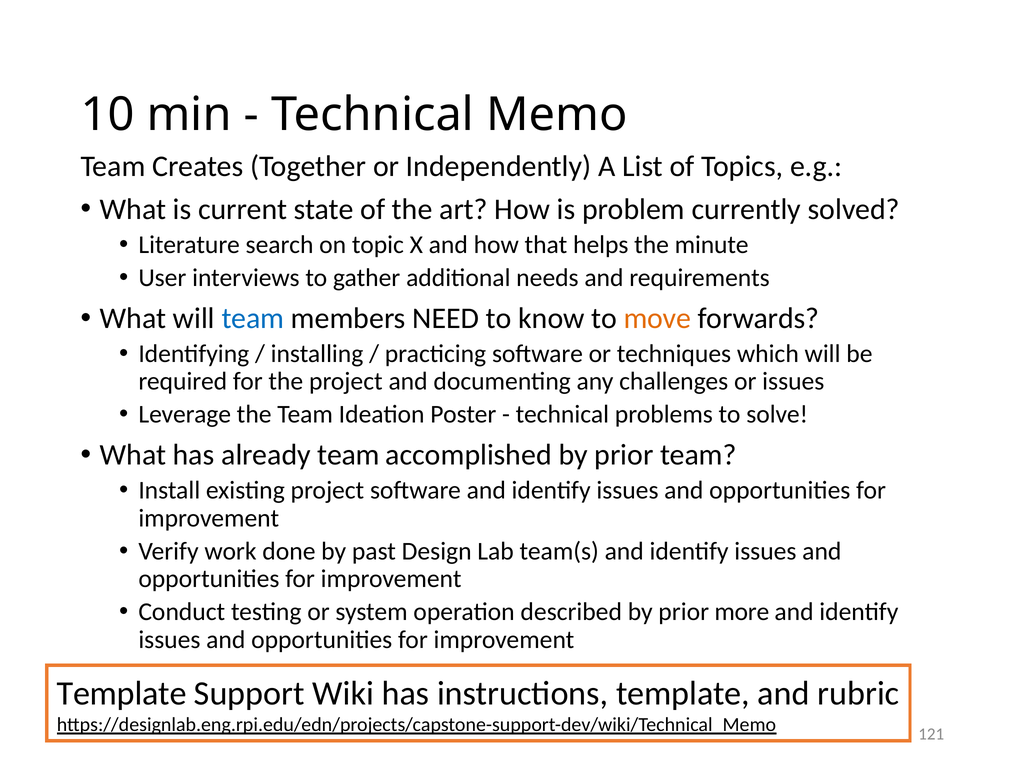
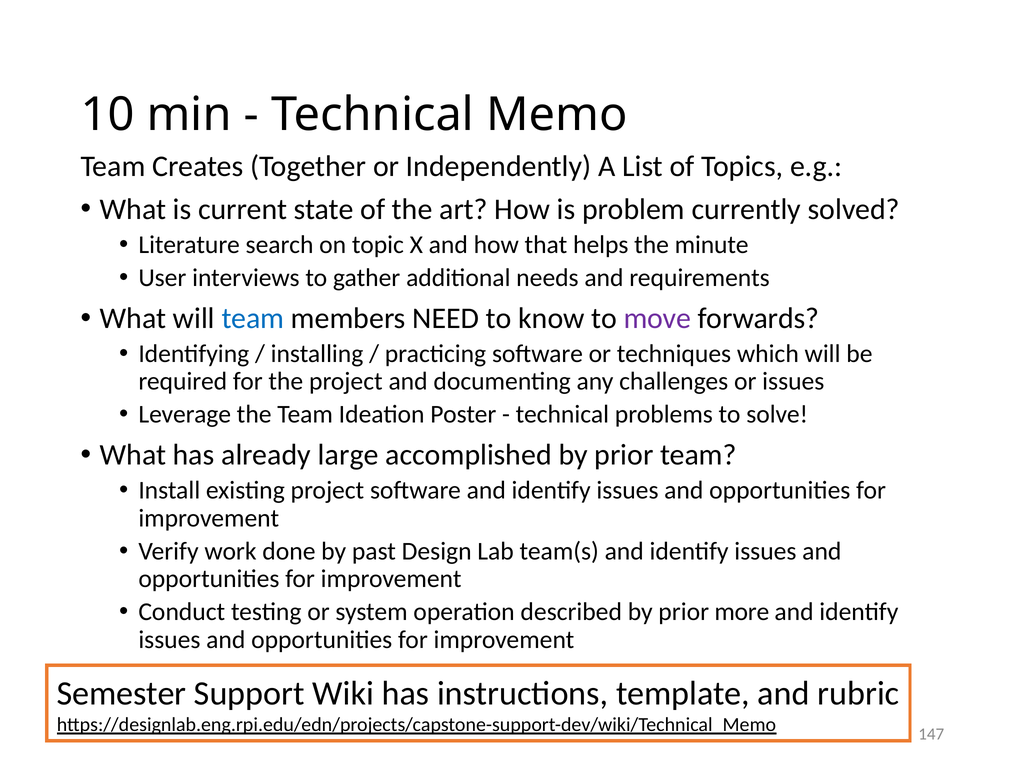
move colour: orange -> purple
already team: team -> large
Template at (122, 693): Template -> Semester
121: 121 -> 147
